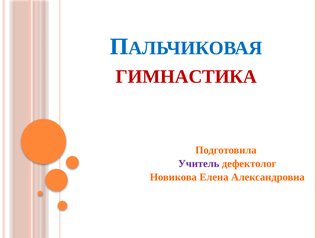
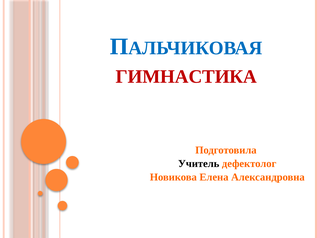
Учитель colour: purple -> black
